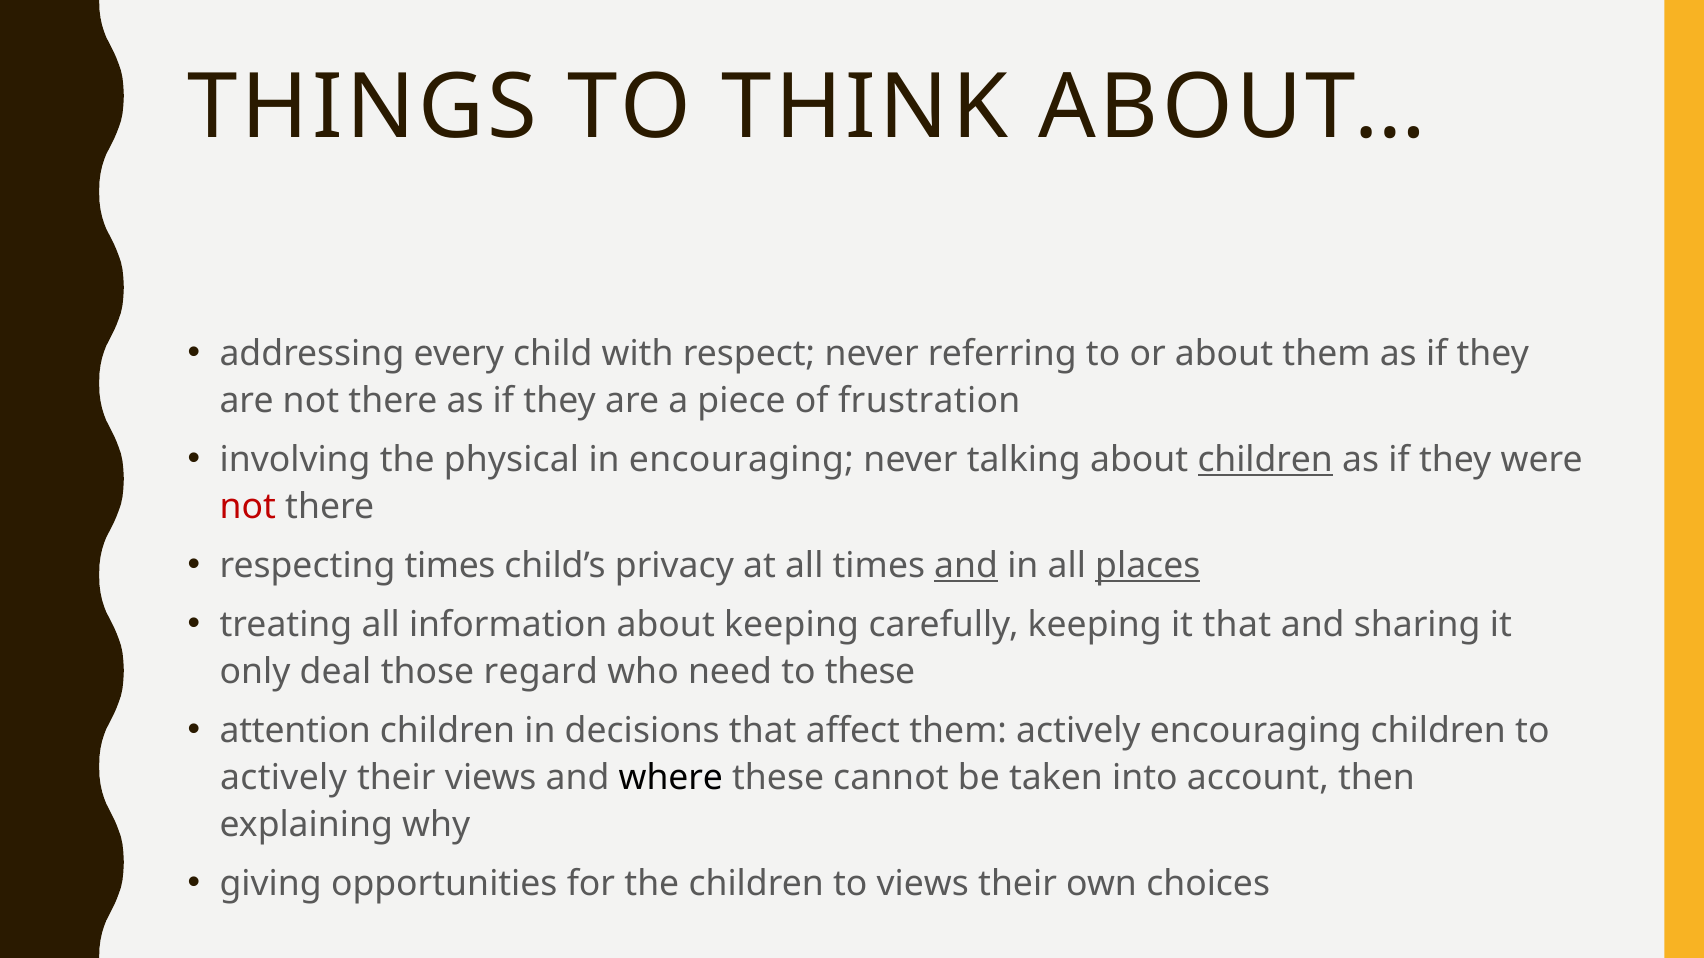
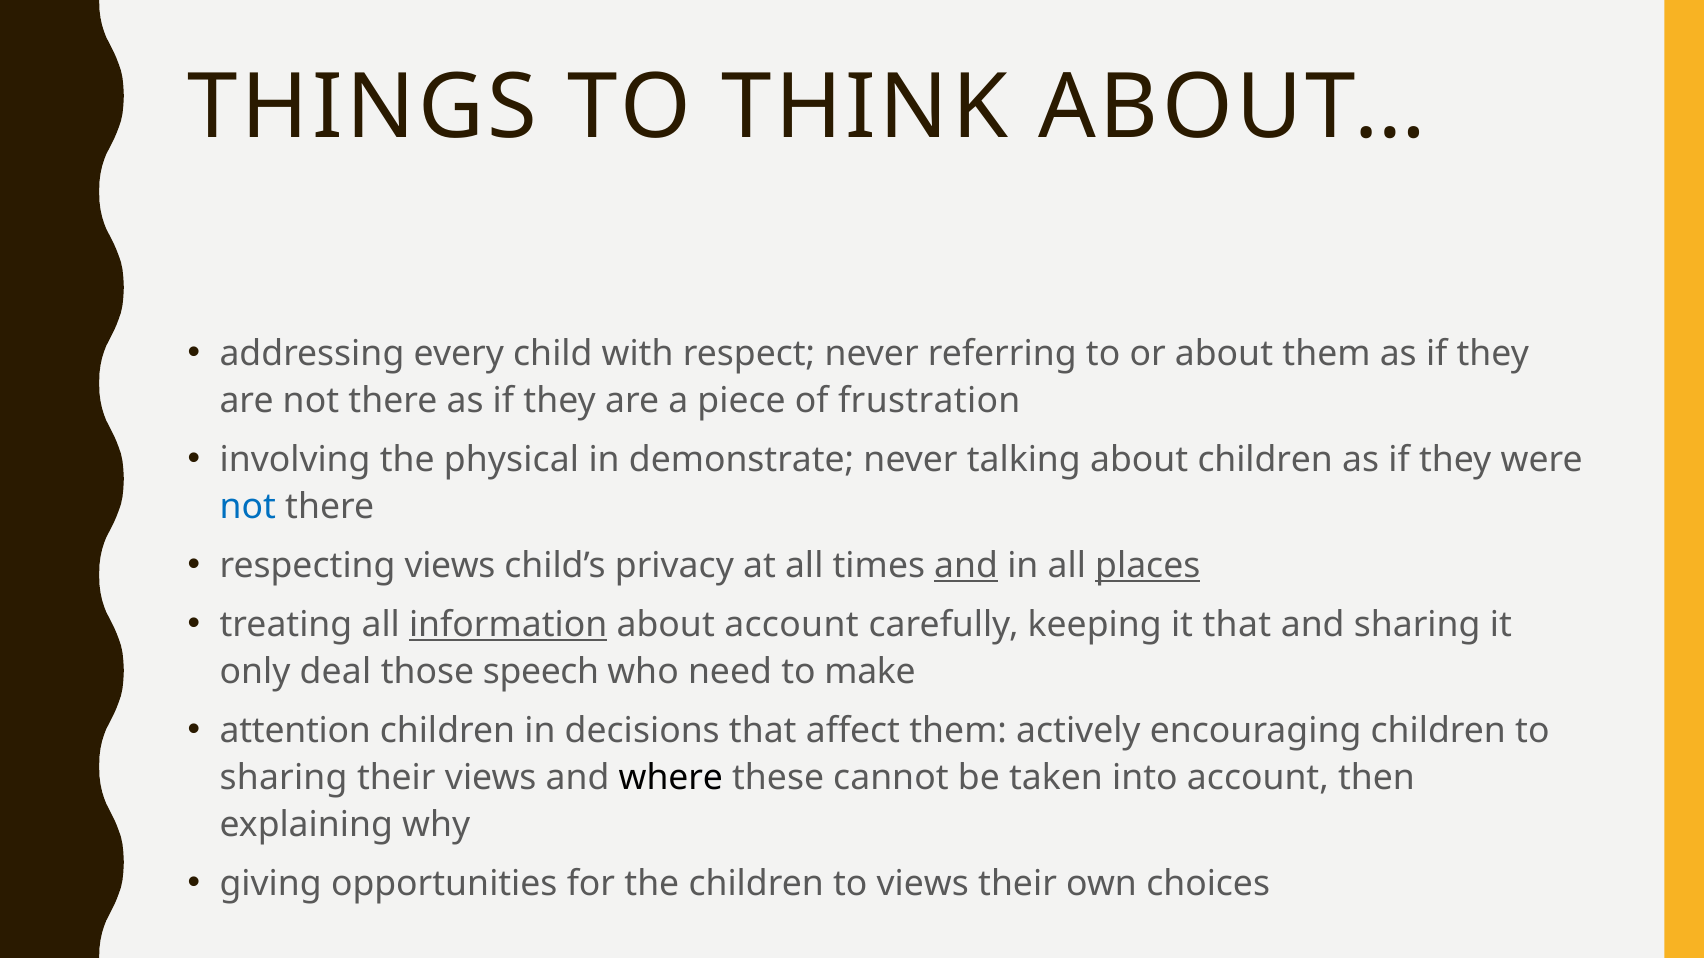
in encouraging: encouraging -> demonstrate
children at (1265, 460) underline: present -> none
not at (248, 507) colour: red -> blue
respecting times: times -> views
information underline: none -> present
about keeping: keeping -> account
regard: regard -> speech
to these: these -> make
actively at (283, 778): actively -> sharing
